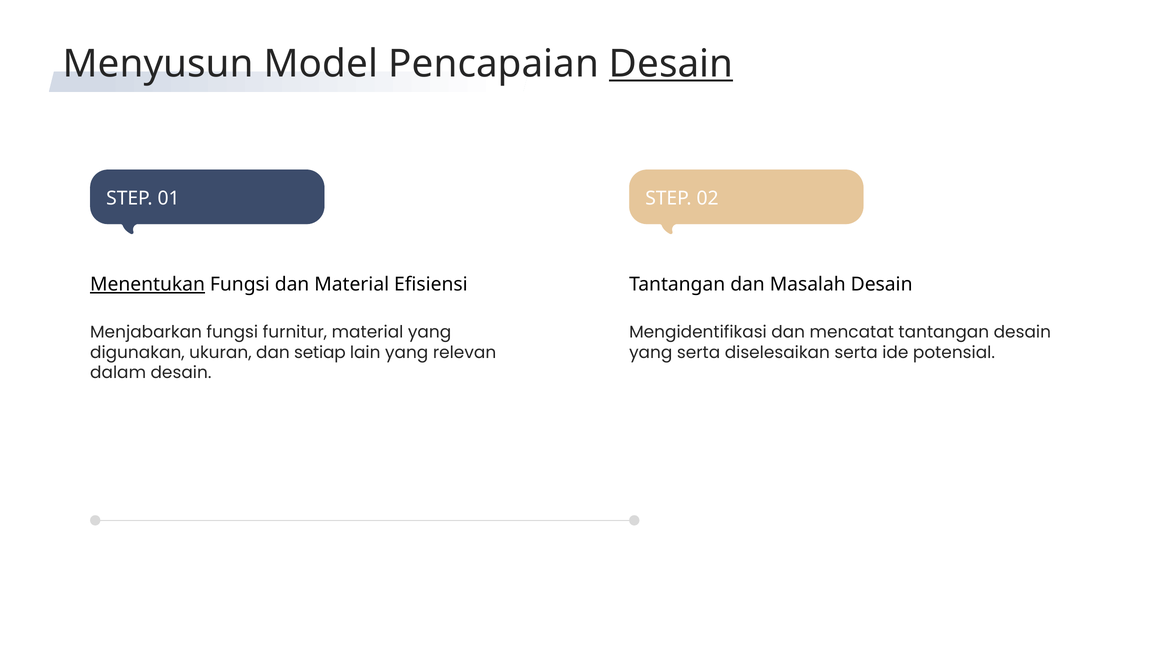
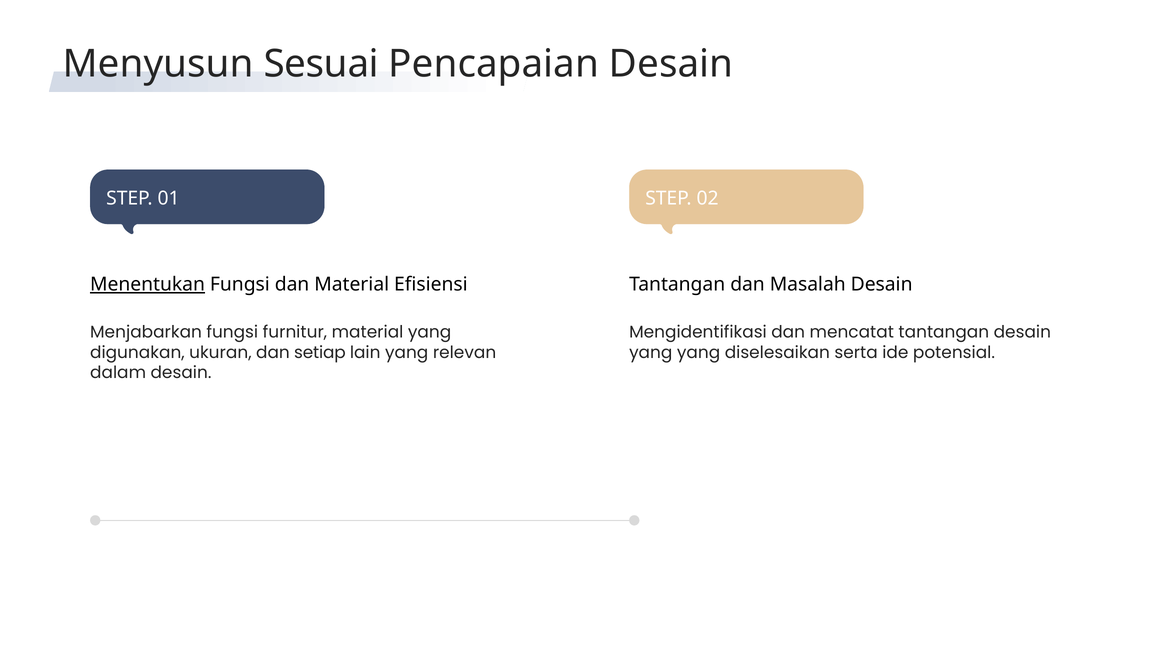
Model: Model -> Sesuai
Desain at (671, 64) underline: present -> none
yang serta: serta -> yang
